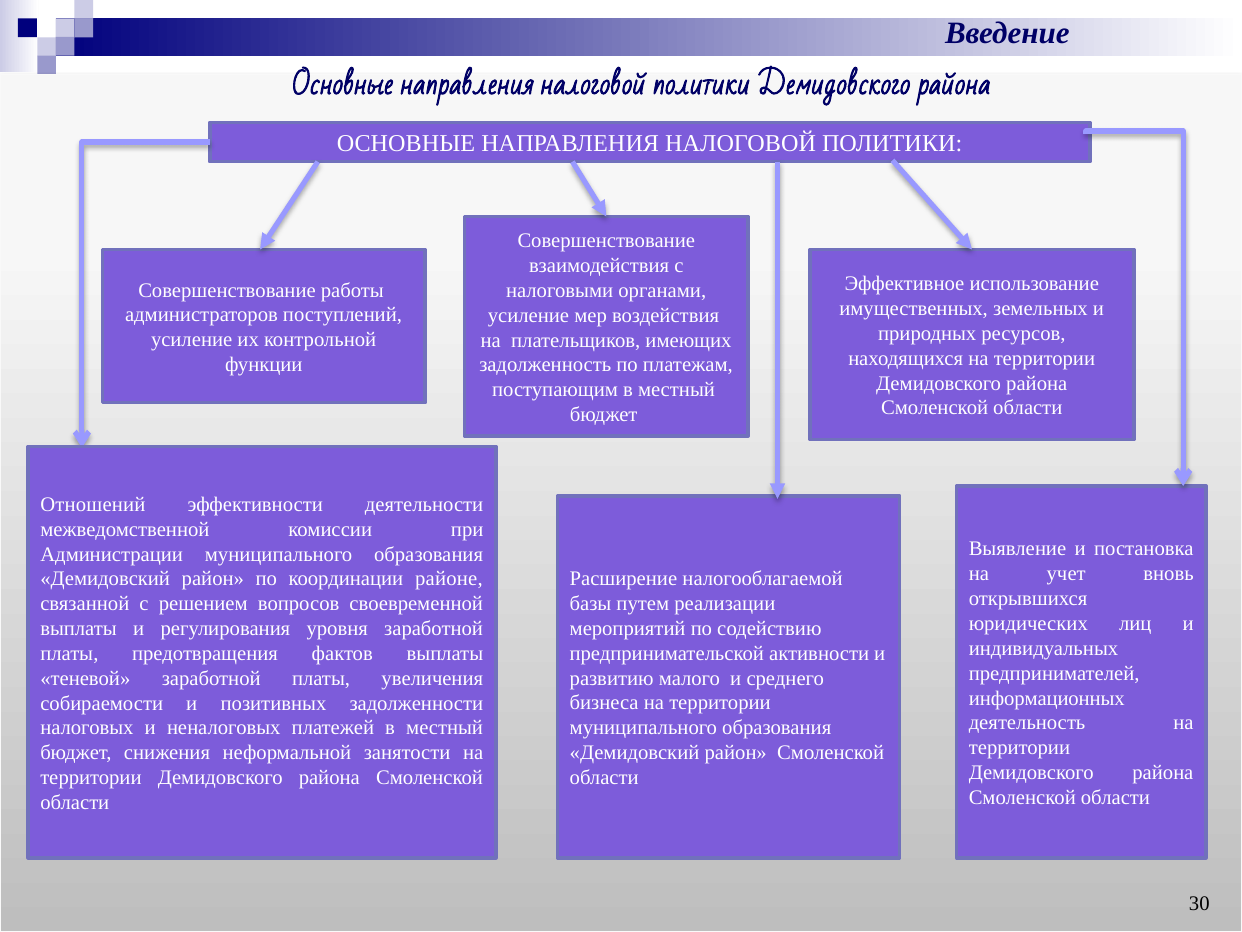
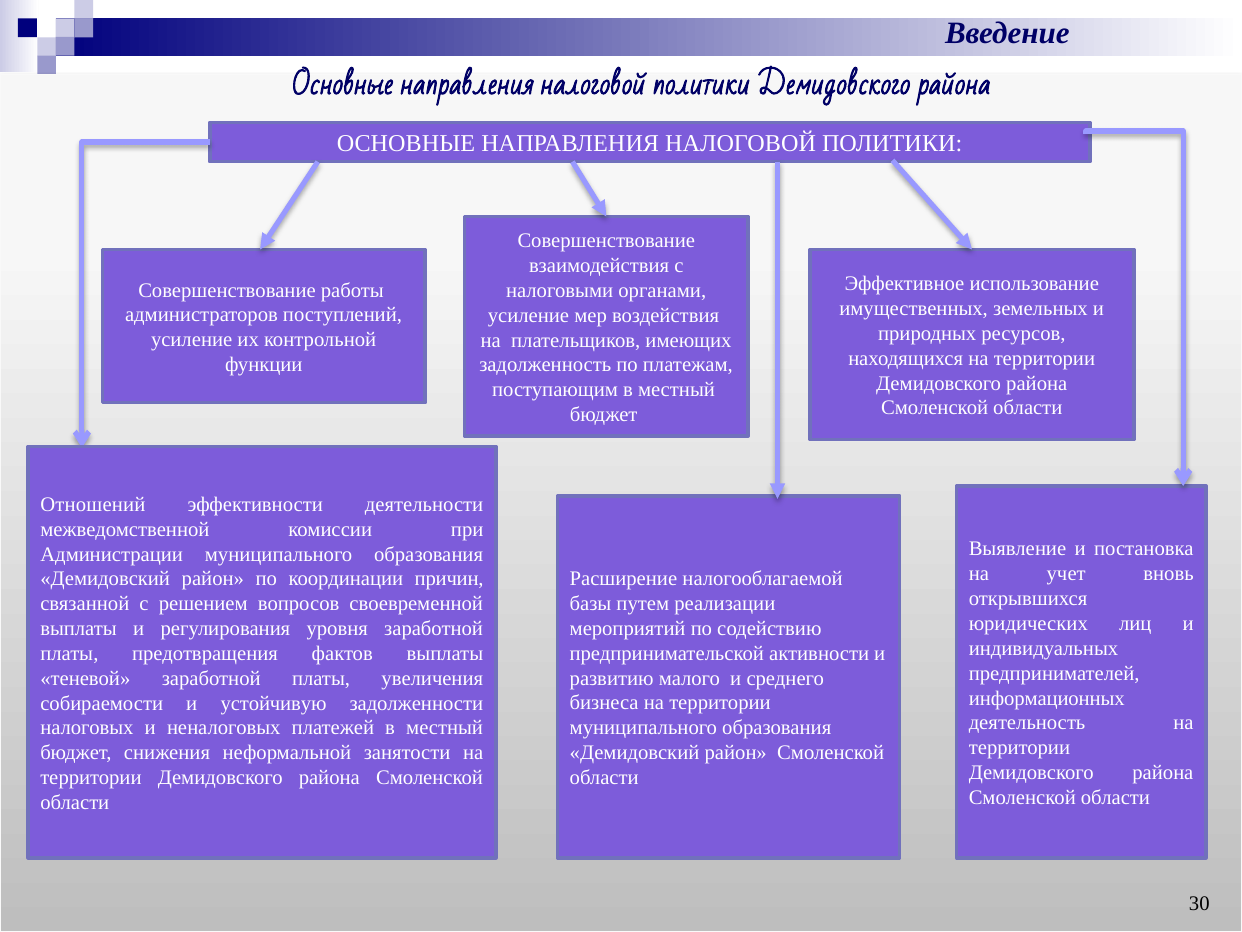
районе: районе -> причин
позитивных: позитивных -> устойчивую
